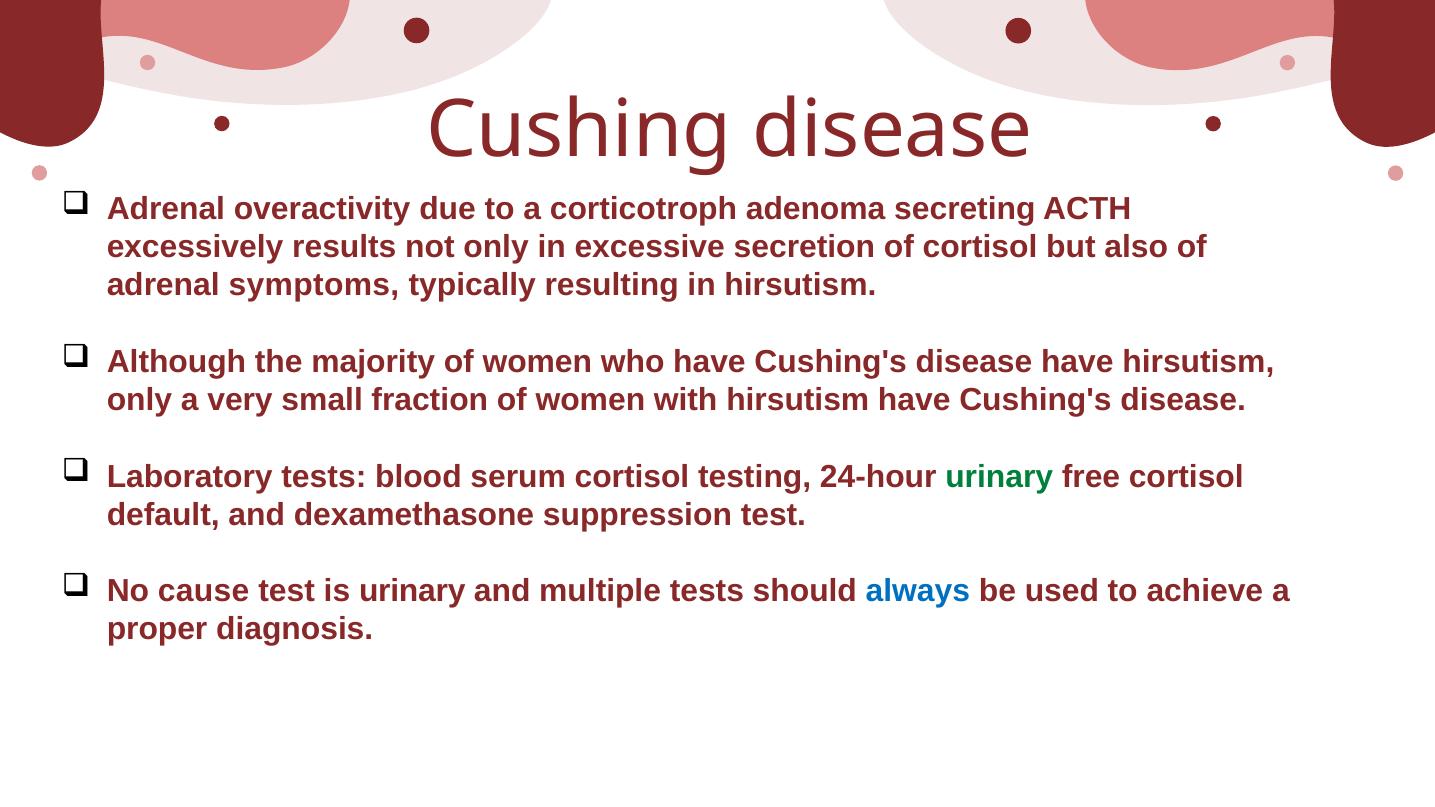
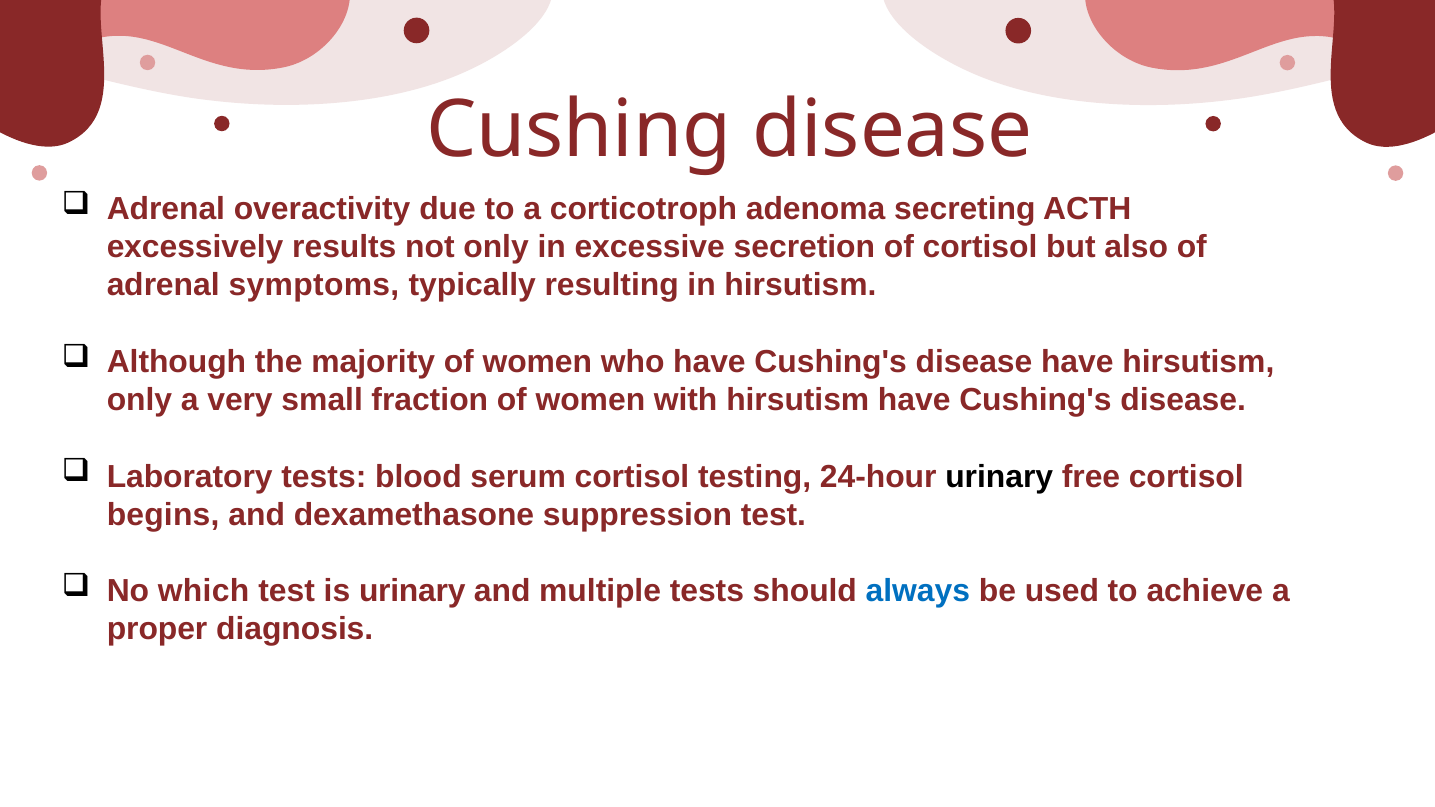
urinary at (999, 477) colour: green -> black
default: default -> begins
cause: cause -> which
